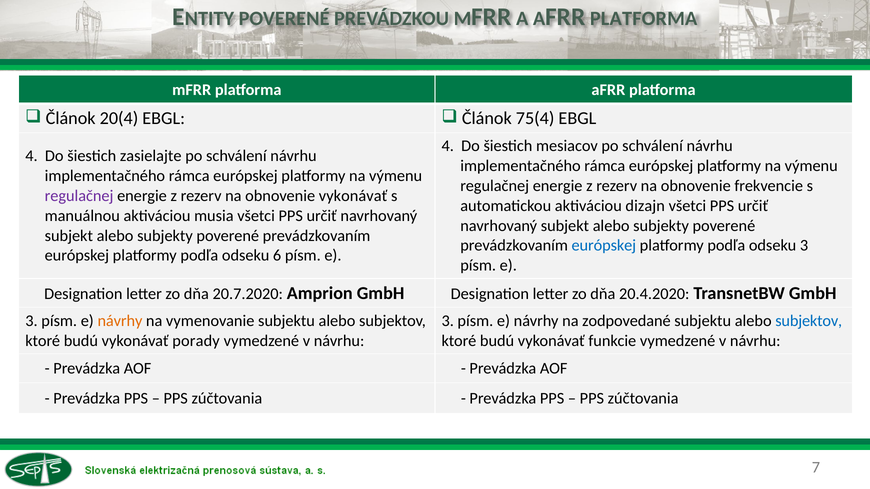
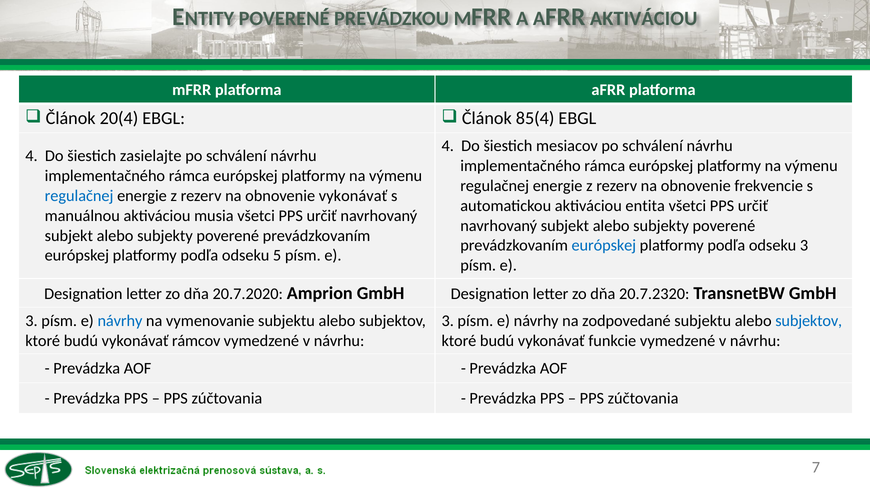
PLATFORMA at (644, 19): PLATFORMA -> AKTIVÁCIOU
75(4: 75(4 -> 85(4
regulačnej at (79, 196) colour: purple -> blue
dizajn: dizajn -> entita
6: 6 -> 5
20.4.2020: 20.4.2020 -> 20.7.2320
návrhy at (120, 321) colour: orange -> blue
porady: porady -> rámcov
